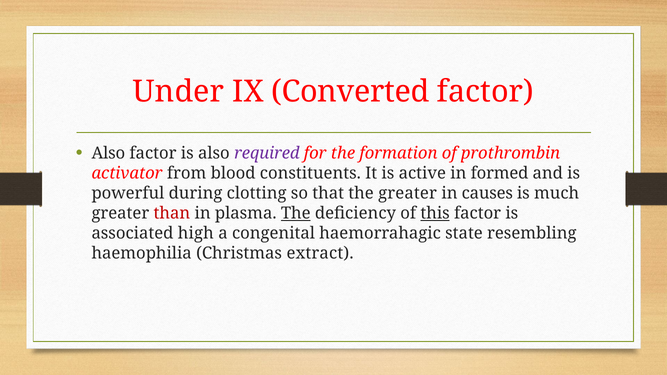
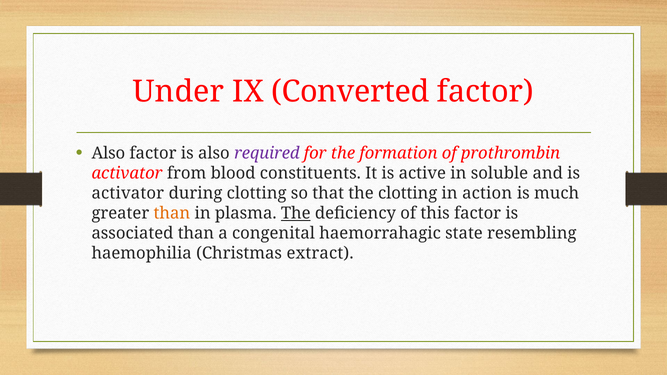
formed: formed -> soluble
powerful at (128, 194): powerful -> activator
the greater: greater -> clotting
causes: causes -> action
than at (172, 214) colour: red -> orange
this underline: present -> none
associated high: high -> than
